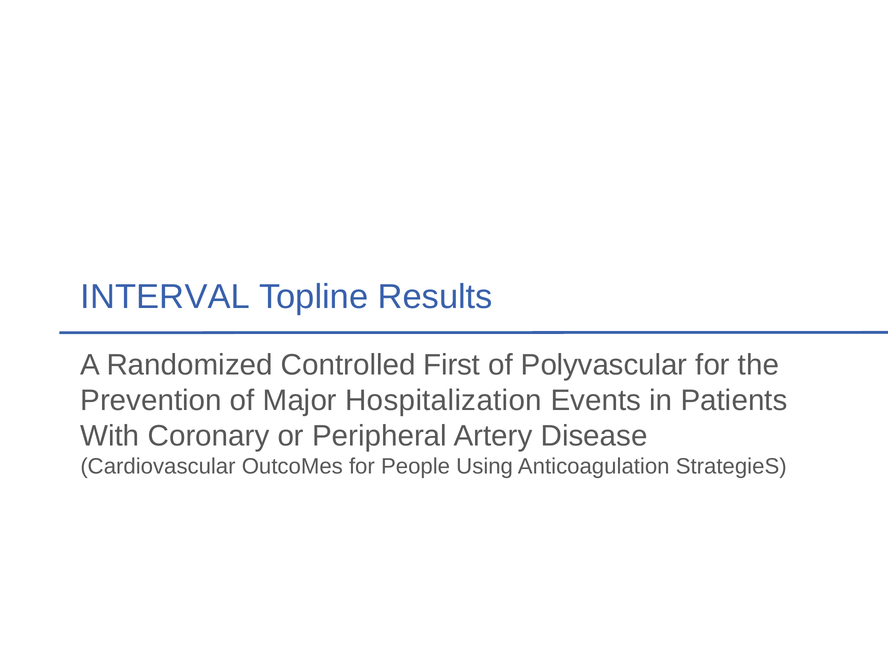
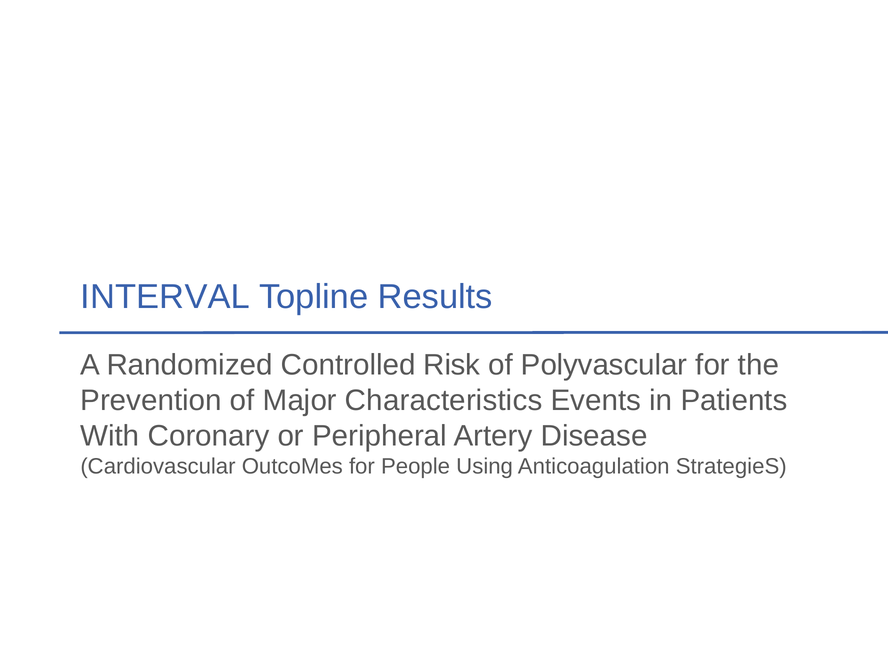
First: First -> Risk
Hospitalization: Hospitalization -> Characteristics
